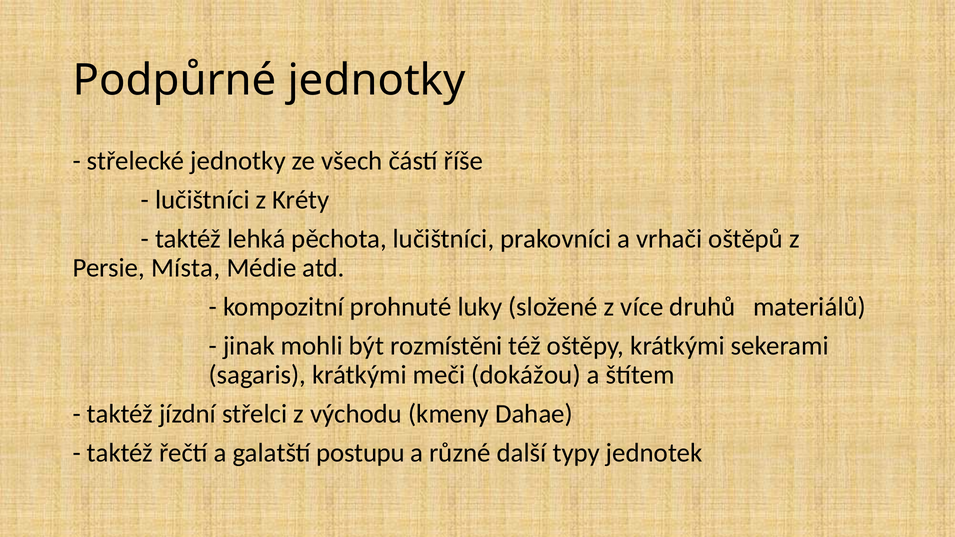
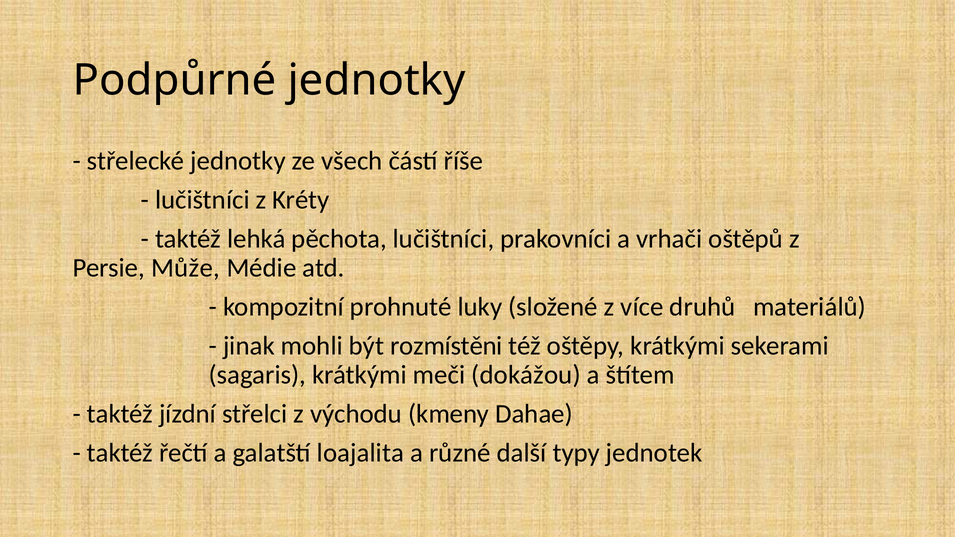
Místa: Místa -> Může
postupu: postupu -> loajalita
